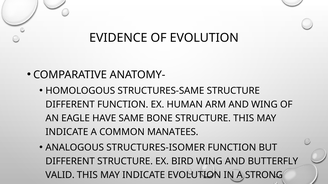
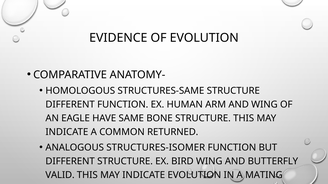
MANATEES: MANATEES -> RETURNED
STRONG: STRONG -> MATING
